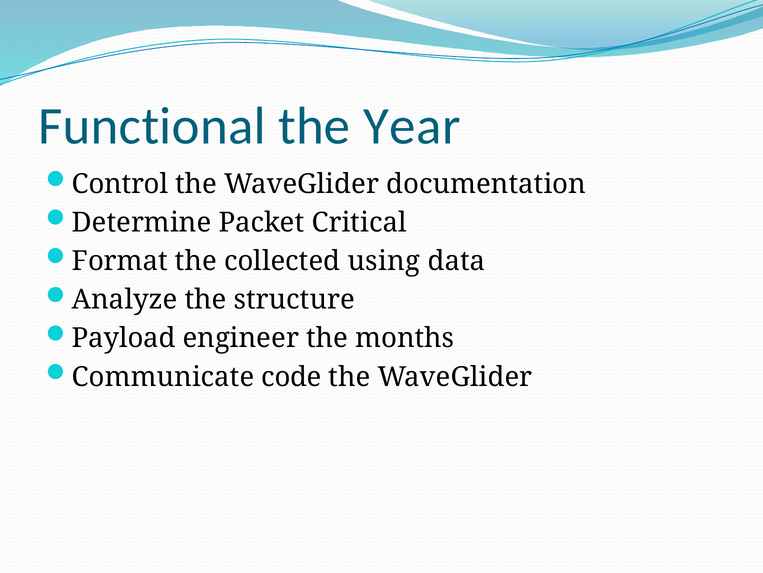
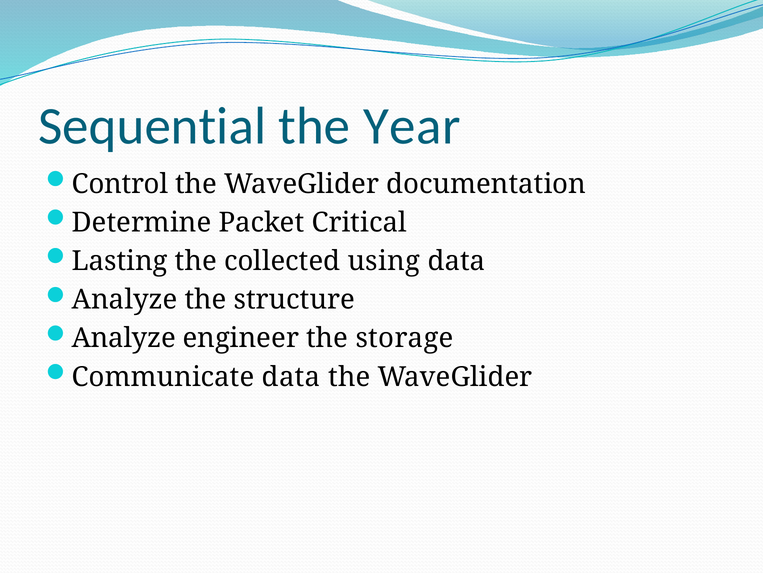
Functional: Functional -> Sequential
Format: Format -> Lasting
Payload at (124, 338): Payload -> Analyze
months: months -> storage
Communicate code: code -> data
